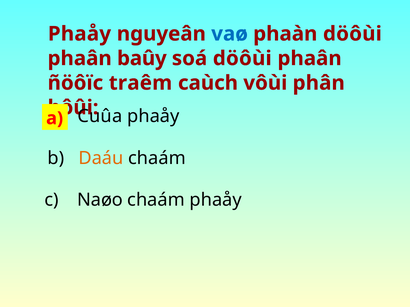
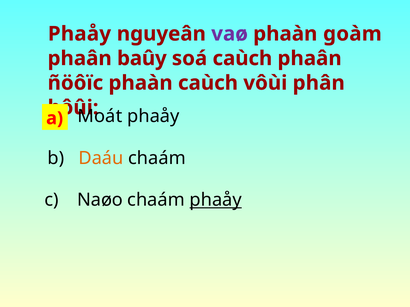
vaø colour: blue -> purple
phaàn döôùi: döôùi -> goàm
soá döôùi: döôùi -> caùch
ñöôïc traêm: traêm -> phaàn
Cuûa: Cuûa -> Moát
phaåy at (216, 200) underline: none -> present
